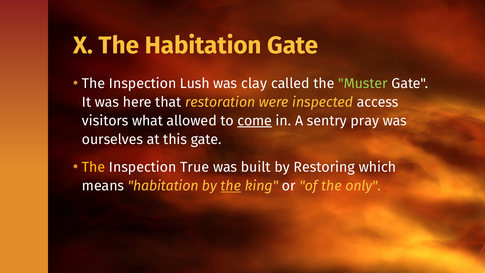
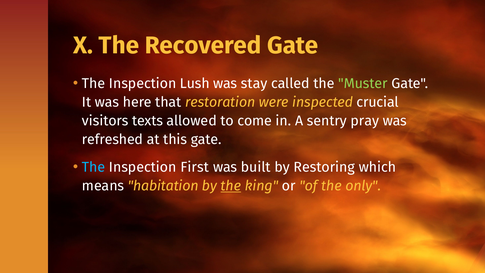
The Habitation: Habitation -> Recovered
clay: clay -> stay
access: access -> crucial
what: what -> texts
come underline: present -> none
ourselves: ourselves -> refreshed
The at (94, 167) colour: yellow -> light blue
True: True -> First
